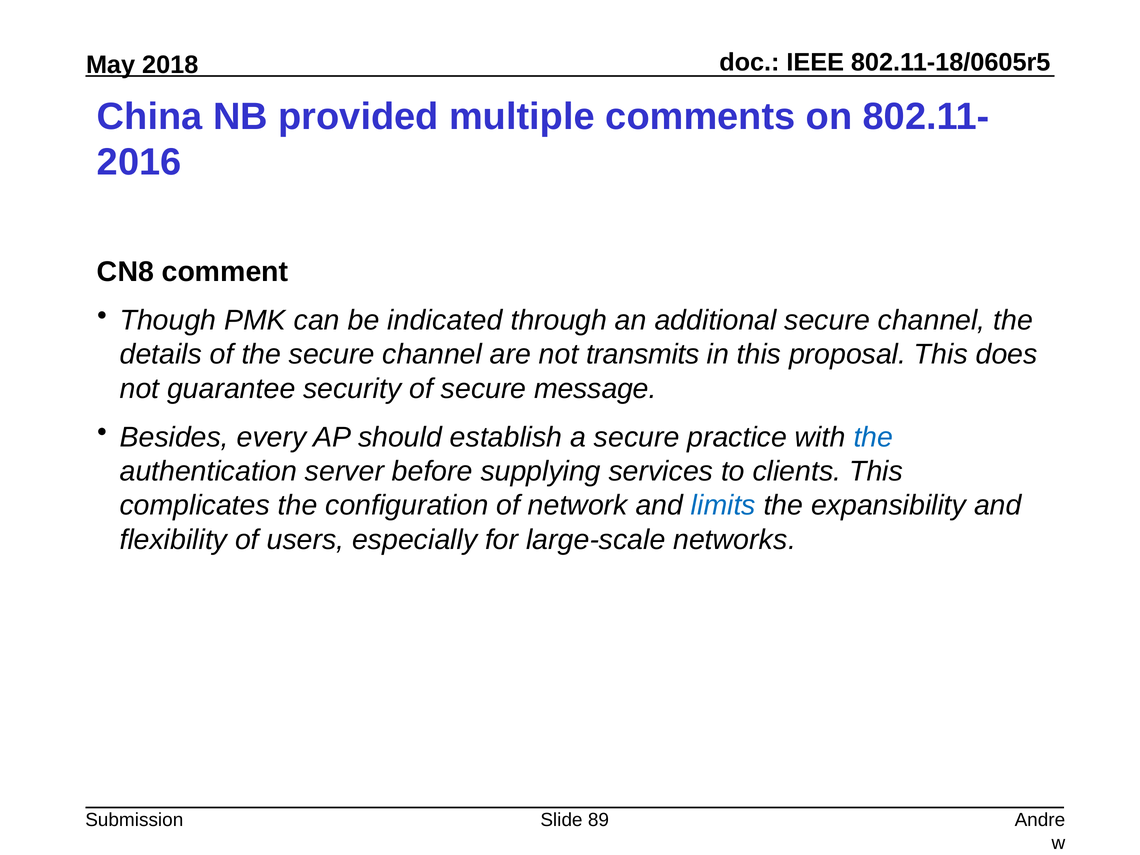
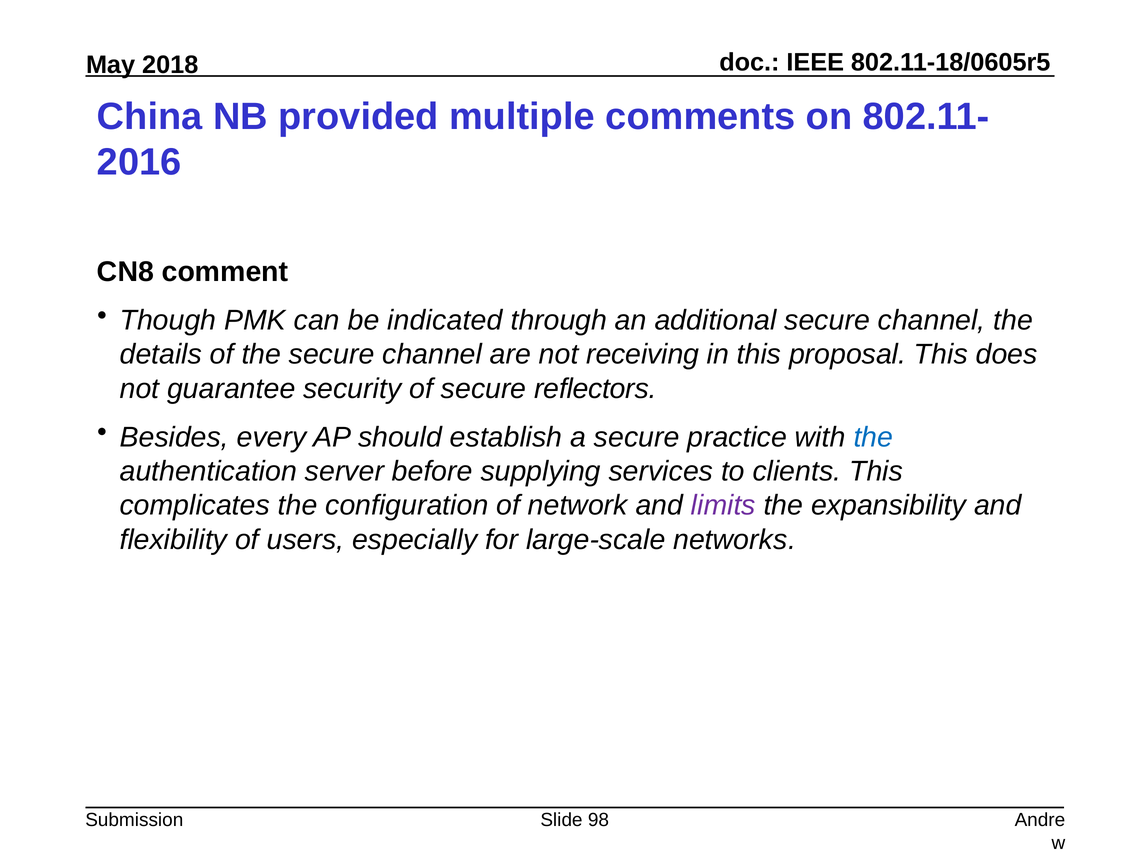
transmits: transmits -> receiving
message: message -> reflectors
limits colour: blue -> purple
89: 89 -> 98
